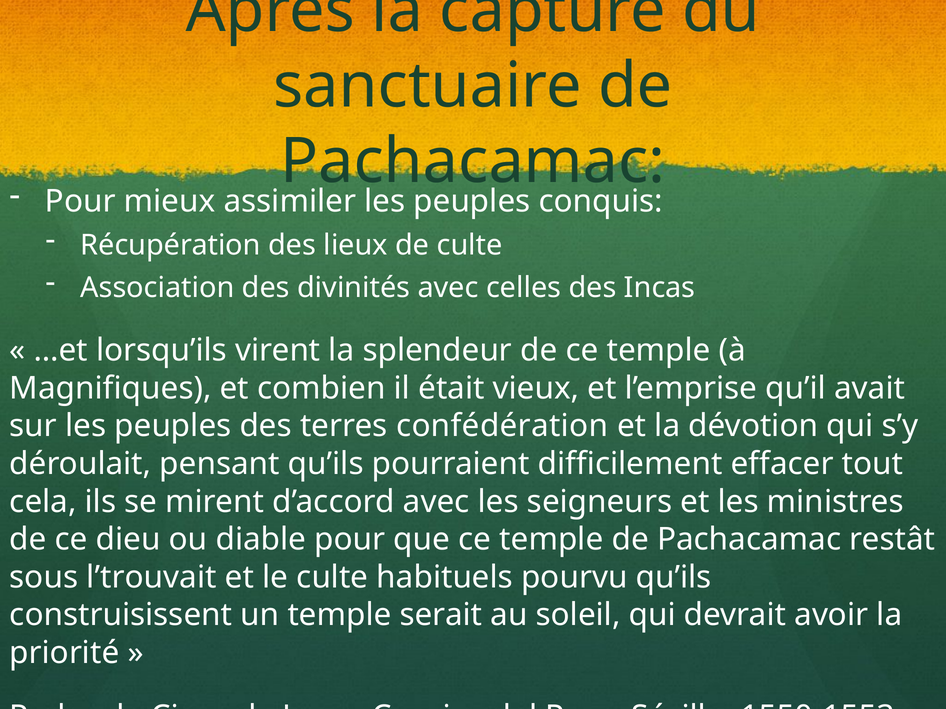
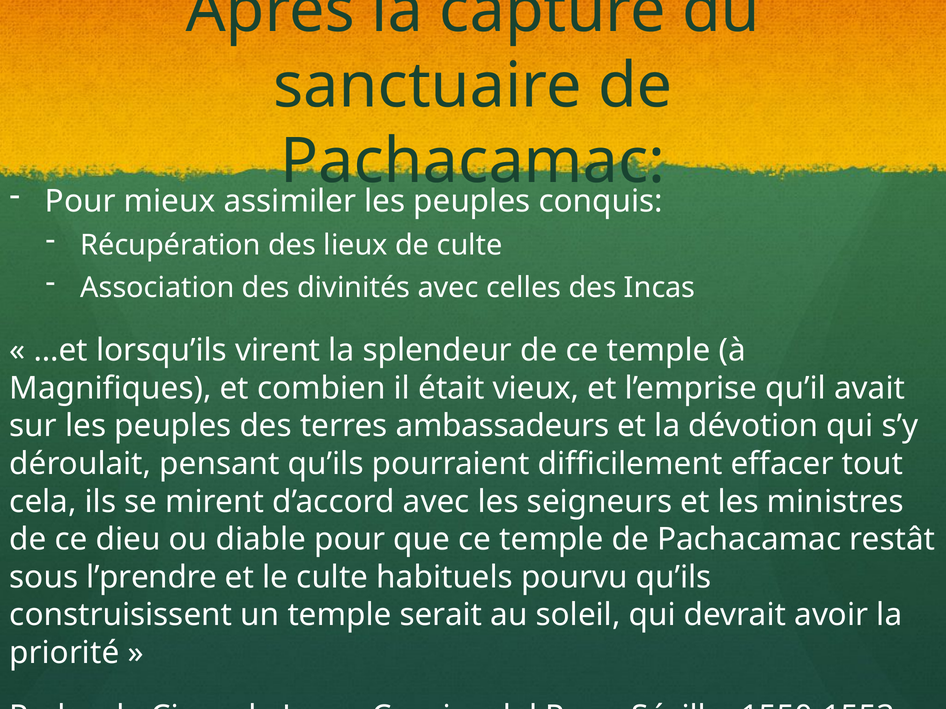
confédération: confédération -> ambassadeurs
l’trouvait: l’trouvait -> l’prendre
